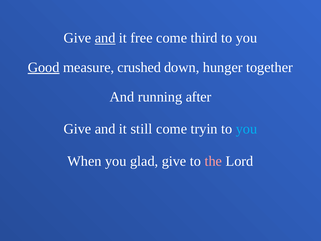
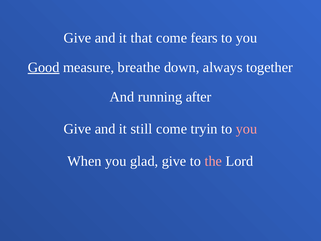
and at (105, 38) underline: present -> none
free: free -> that
third: third -> fears
crushed: crushed -> breathe
hunger: hunger -> always
you at (247, 129) colour: light blue -> pink
